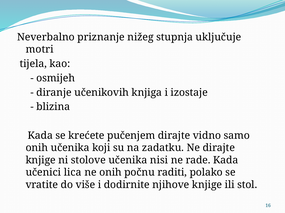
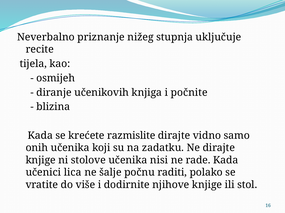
motri: motri -> recite
izostaje: izostaje -> počnite
pučenjem: pučenjem -> razmislite
ne onih: onih -> šalje
